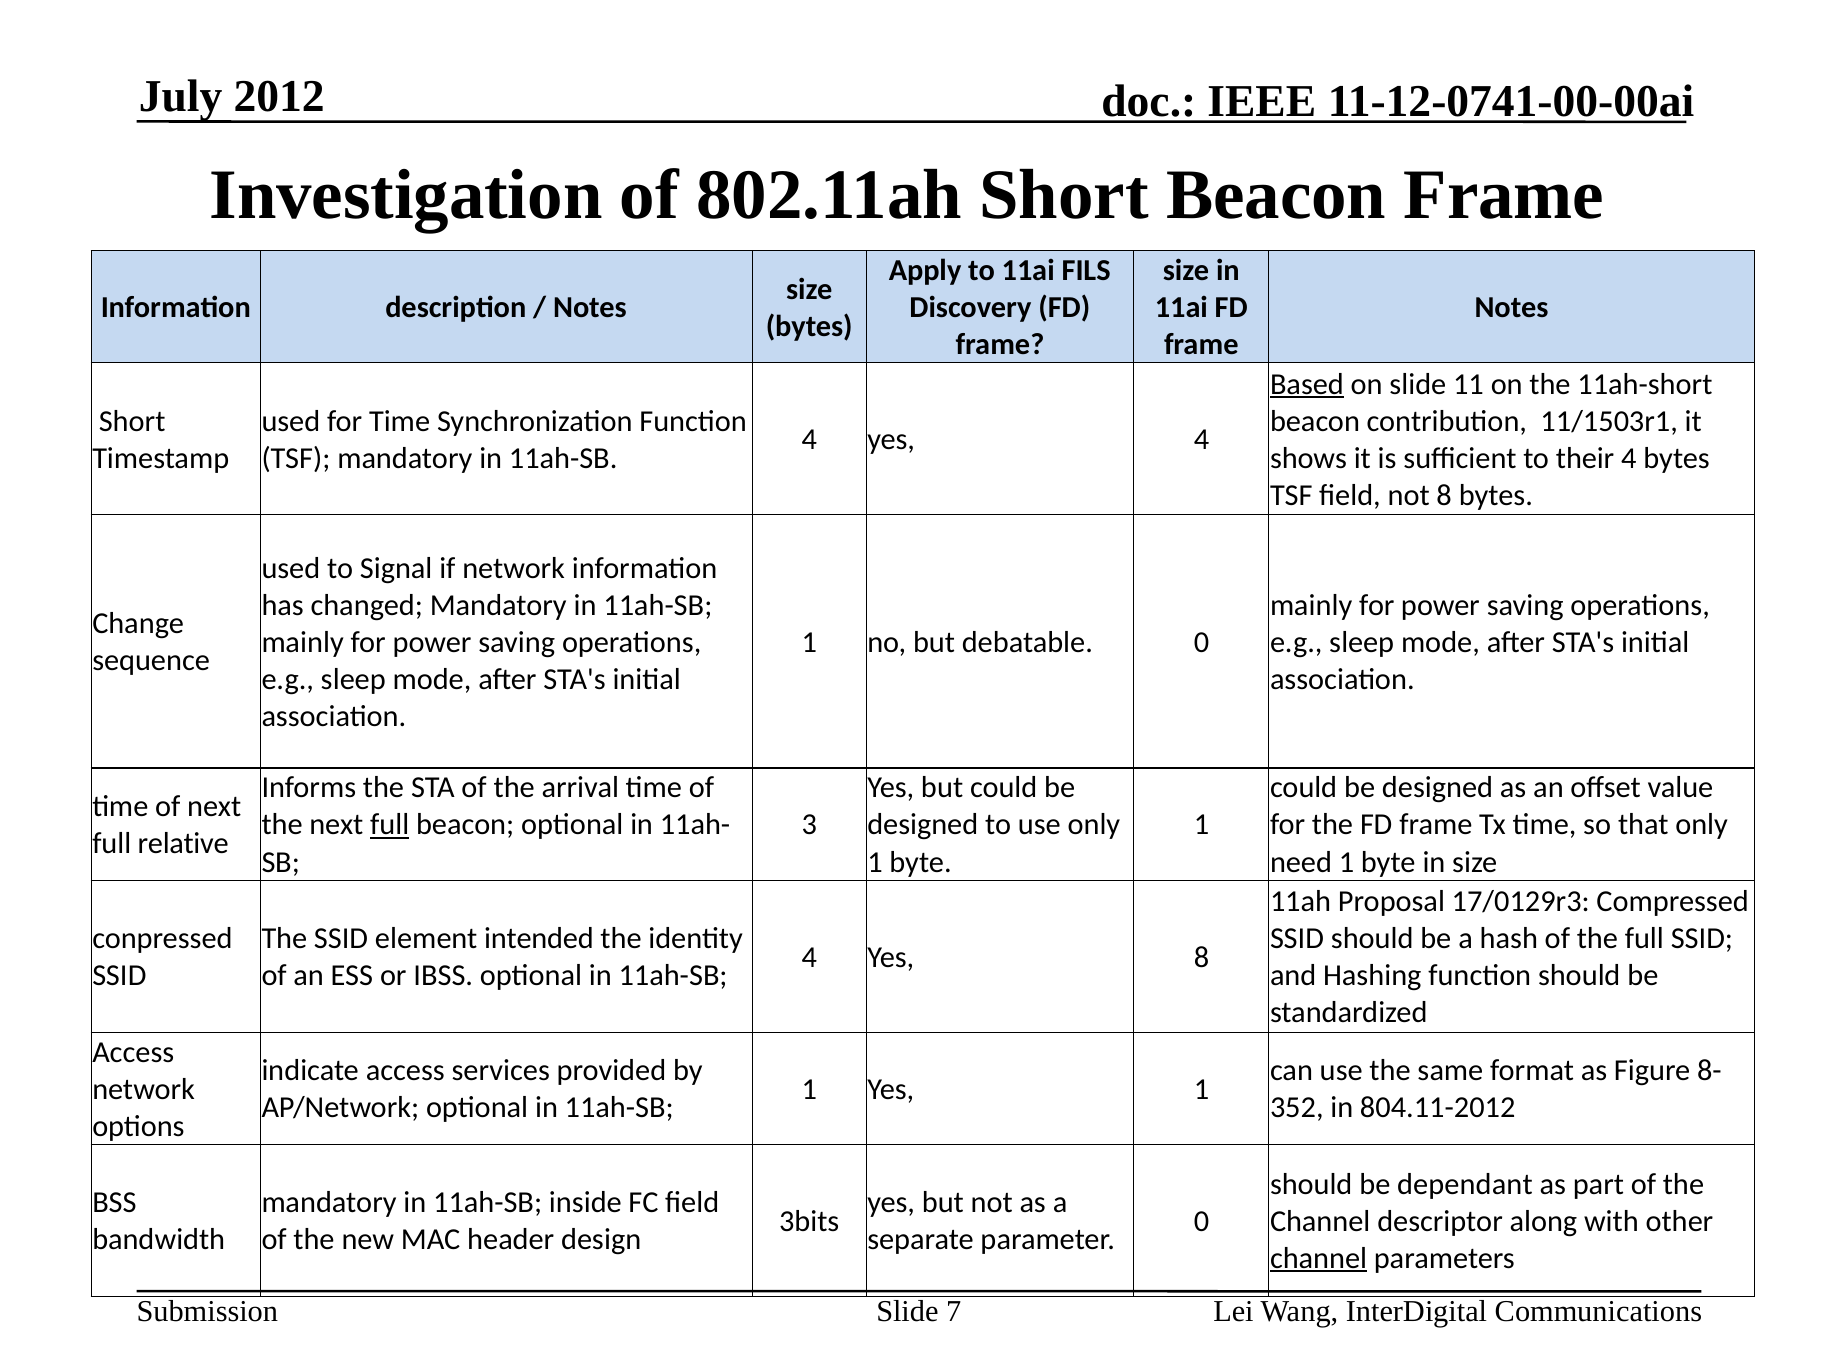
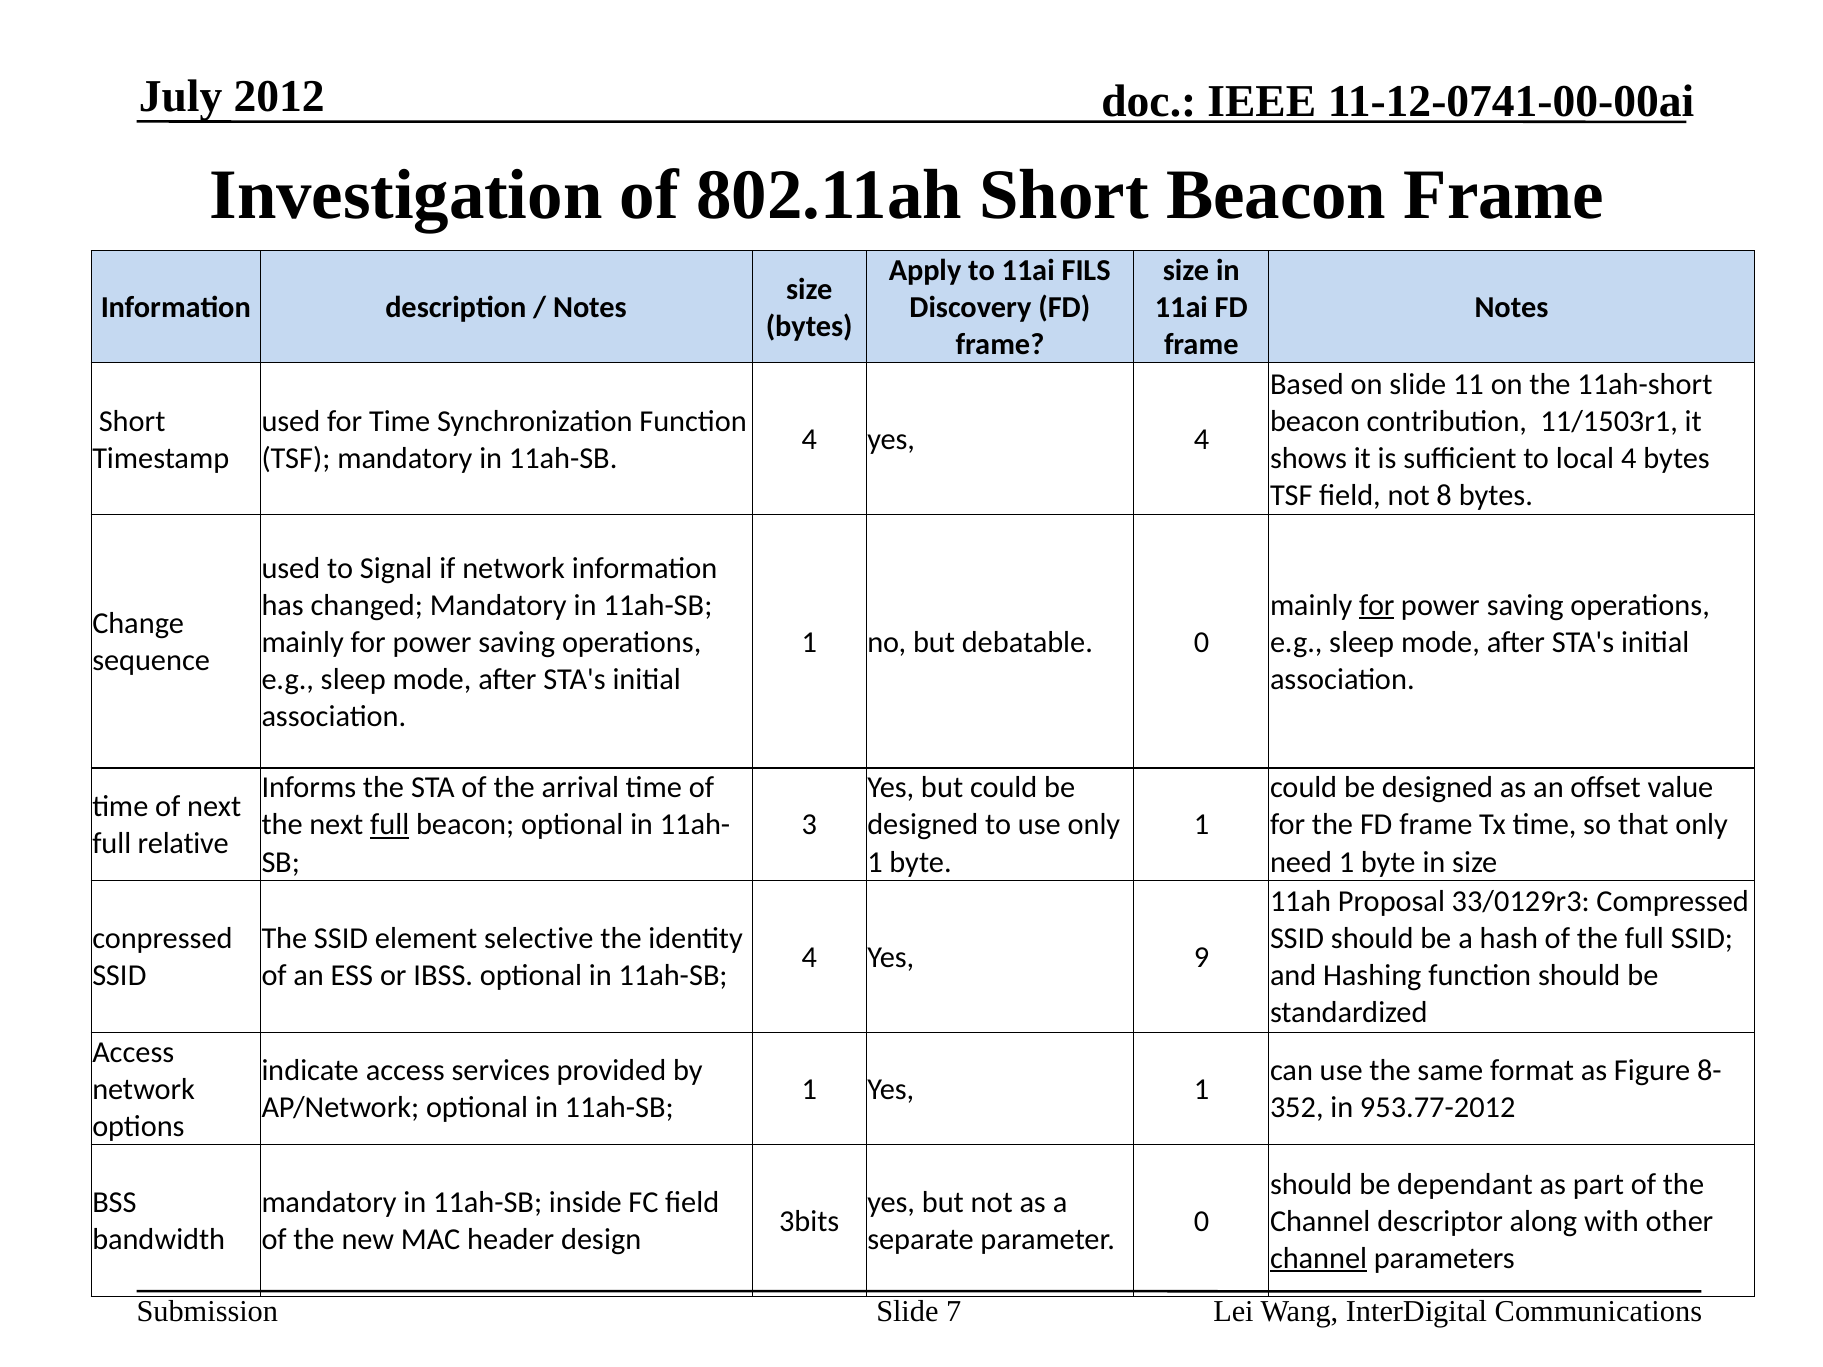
Based underline: present -> none
their: their -> local
for at (1377, 605) underline: none -> present
17/0129r3: 17/0129r3 -> 33/0129r3
intended: intended -> selective
Yes 8: 8 -> 9
804.11-2012: 804.11-2012 -> 953.77-2012
